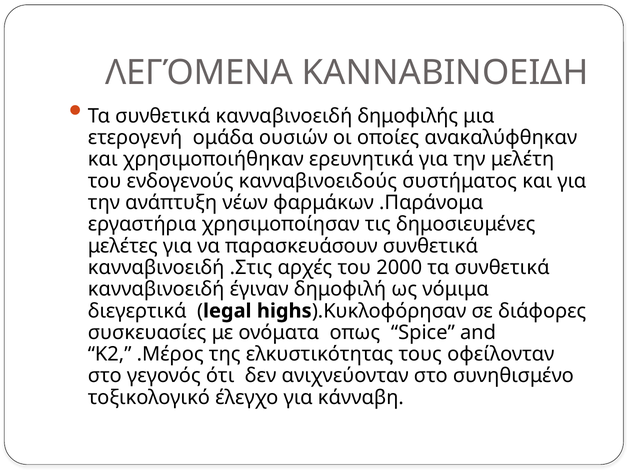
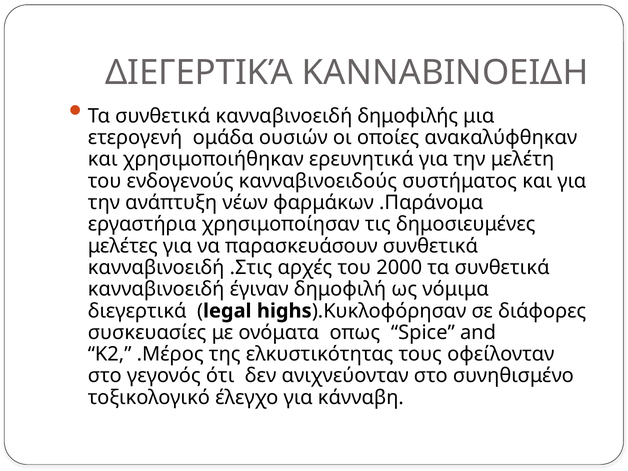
ΛΕΓΌΜΕΝΑ at (199, 73): ΛΕΓΌΜΕΝΑ -> ΔΙΕΓΕΡΤΙΚΆ
